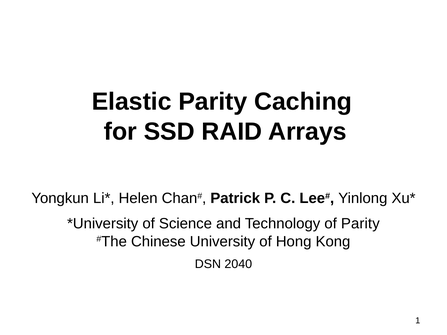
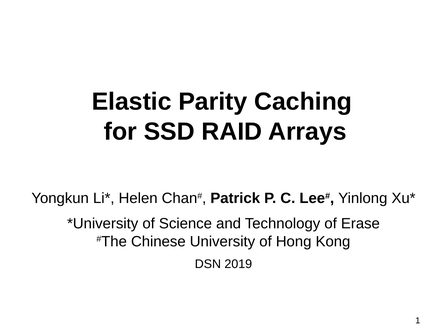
of Parity: Parity -> Erase
2040: 2040 -> 2019
